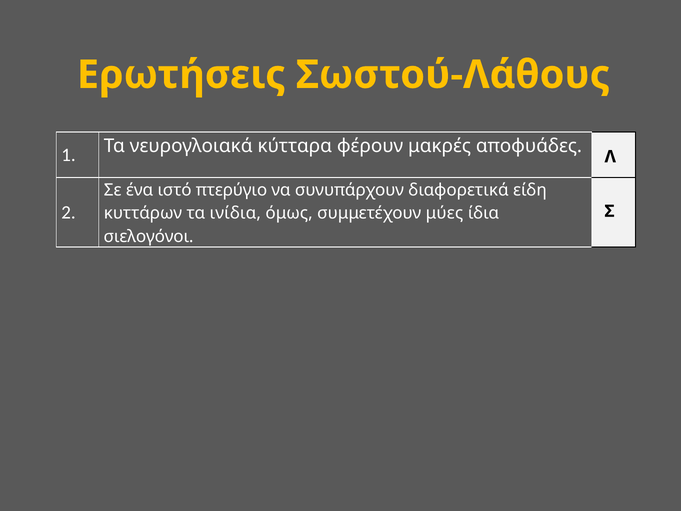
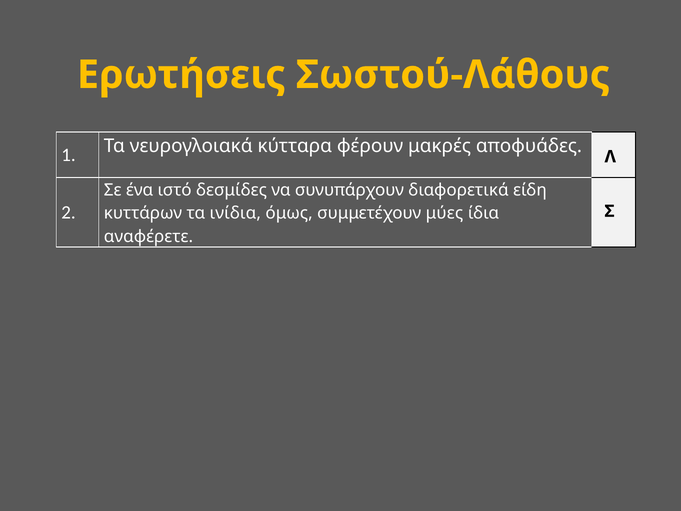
πτερύγιο: πτερύγιο -> δεσμίδες
σιελογόνοι: σιελογόνοι -> αναφέρετε
